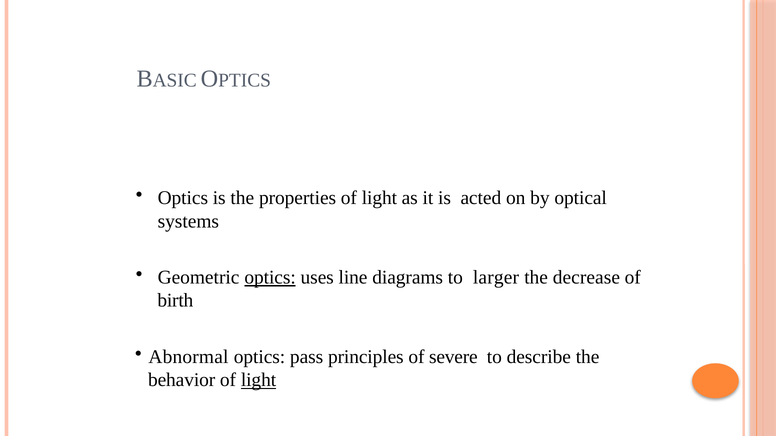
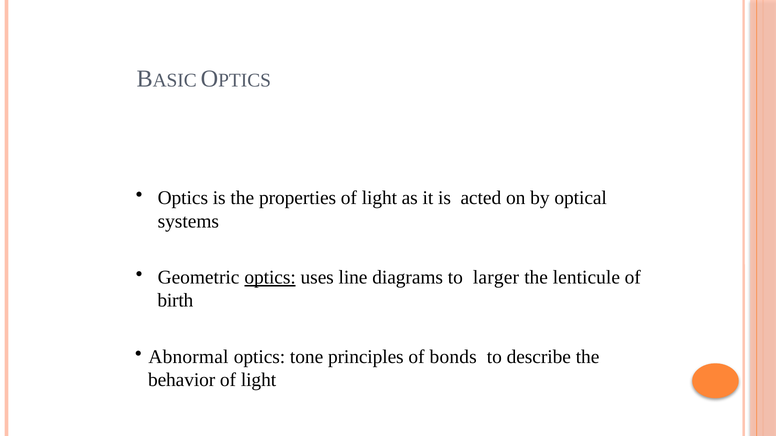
decrease: decrease -> lenticule
pass: pass -> tone
severe: severe -> bonds
light at (259, 380) underline: present -> none
